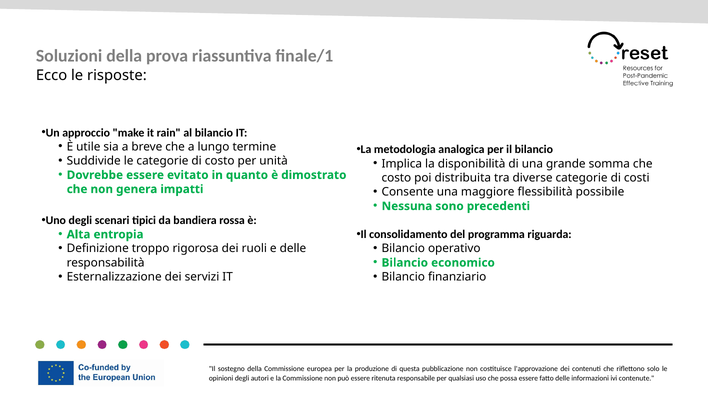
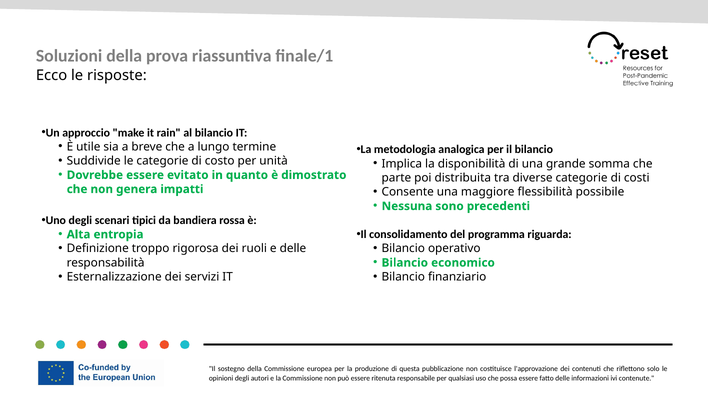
costo at (396, 178): costo -> parte
